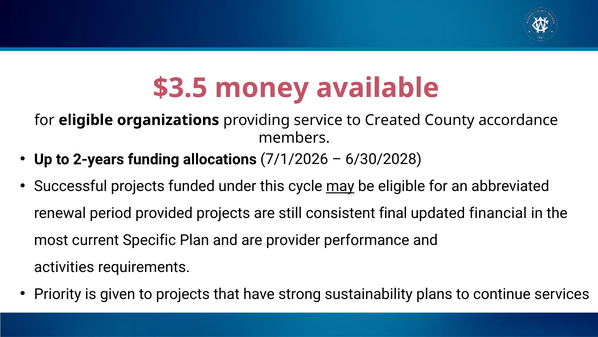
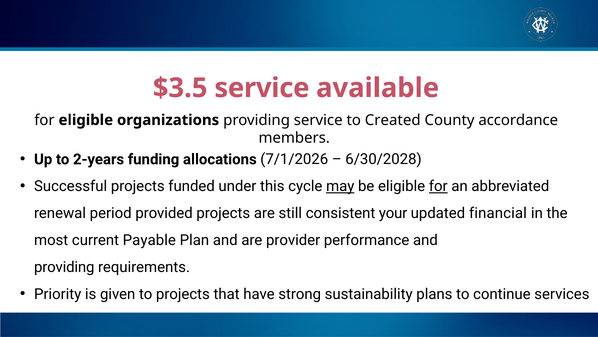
$3.5 money: money -> service
for at (438, 186) underline: none -> present
final: final -> your
Specific: Specific -> Payable
activities at (64, 267): activities -> providing
